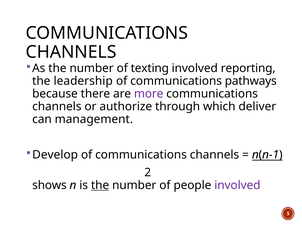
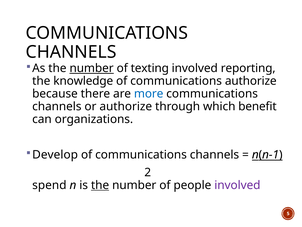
number at (92, 68) underline: none -> present
leadership: leadership -> knowledge
communications pathways: pathways -> authorize
more colour: purple -> blue
deliver: deliver -> benefit
management: management -> organizations
shows: shows -> spend
